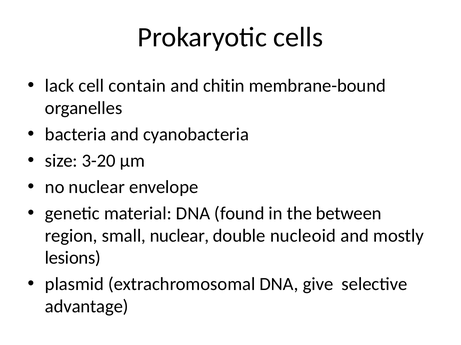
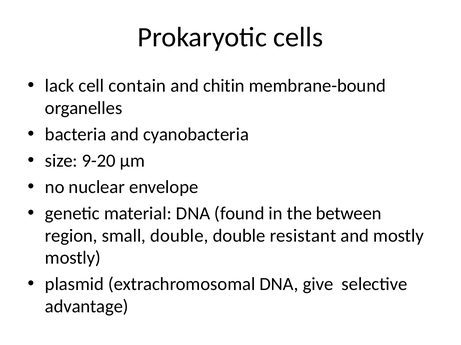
3-20: 3-20 -> 9-20
small nuclear: nuclear -> double
nucleoid: nucleoid -> resistant
lesions at (73, 258): lesions -> mostly
